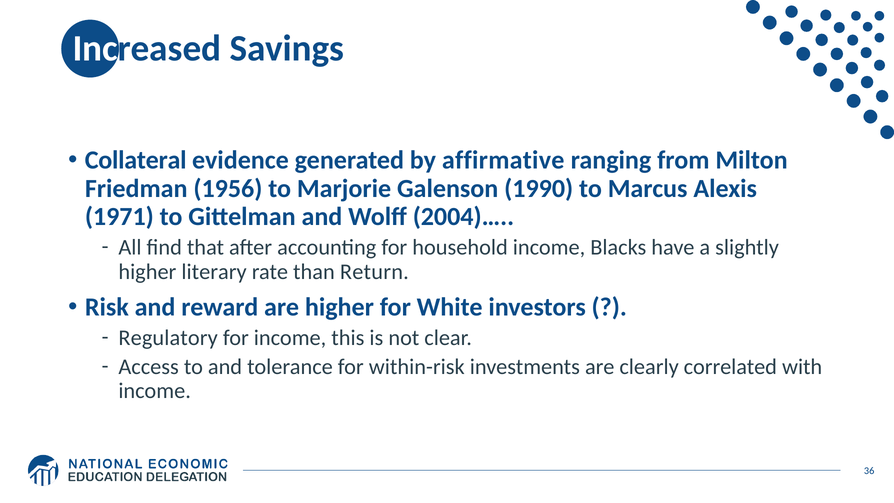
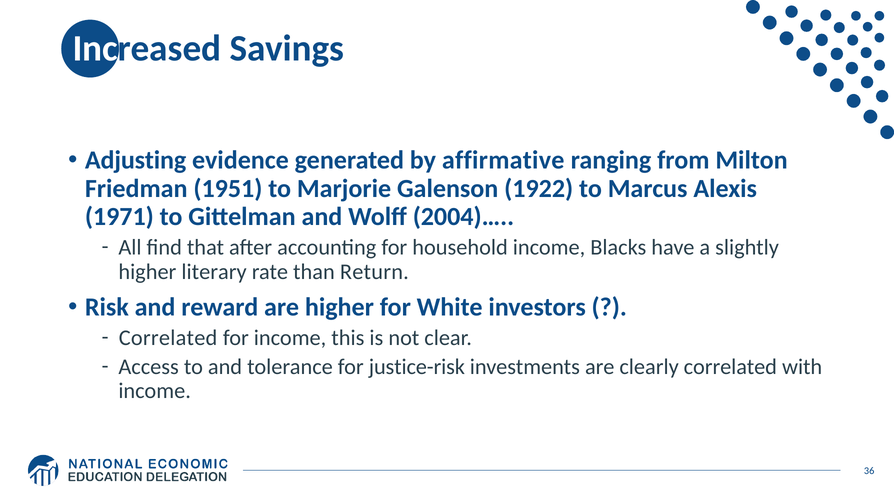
Collateral: Collateral -> Adjusting
1956: 1956 -> 1951
1990: 1990 -> 1922
Regulatory at (168, 338): Regulatory -> Correlated
within-risk: within-risk -> justice-risk
